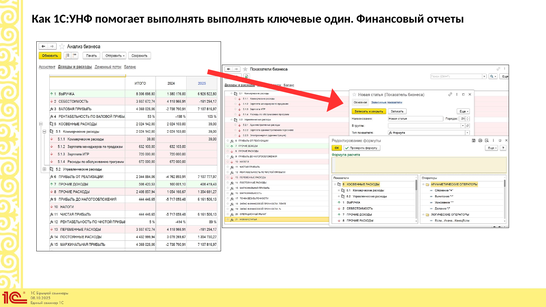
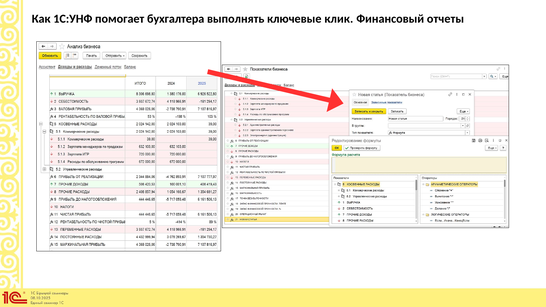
помогает выполнять: выполнять -> бухгалтера
один: один -> клик
